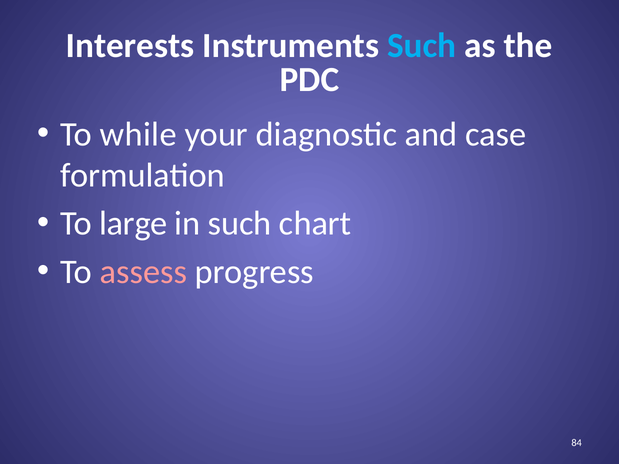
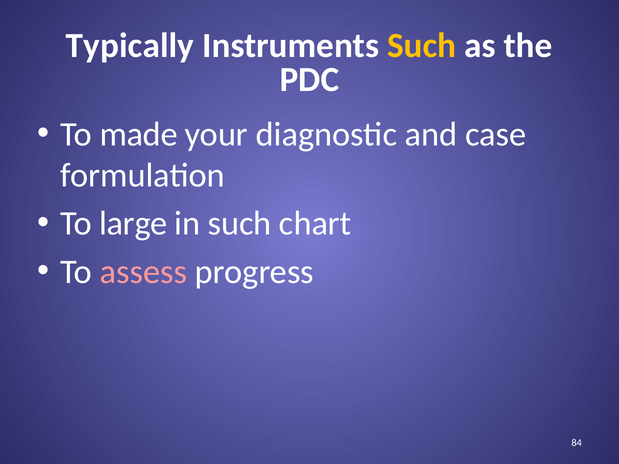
Interests: Interests -> Typically
Such at (422, 46) colour: light blue -> yellow
while: while -> made
